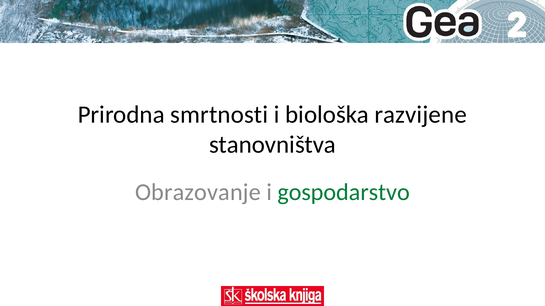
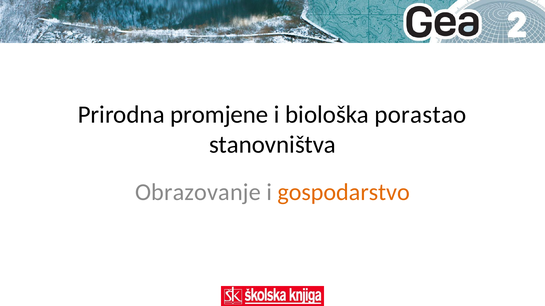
smrtnosti: smrtnosti -> promjene
razvijene: razvijene -> porastao
gospodarstvo colour: green -> orange
